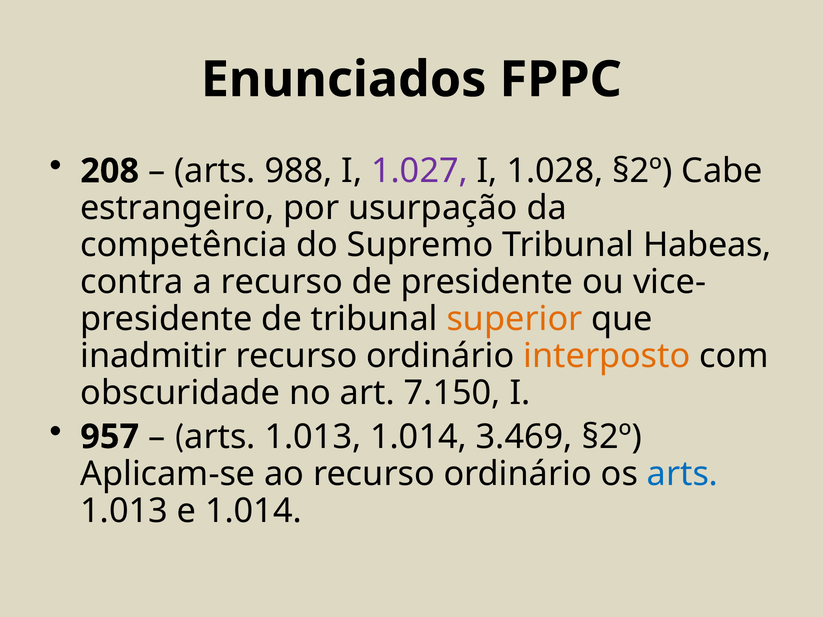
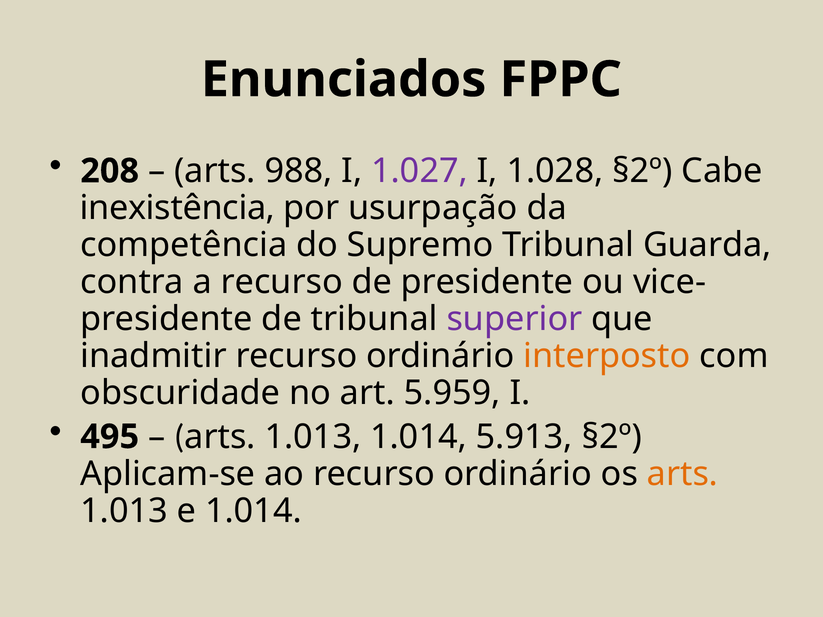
estrangeiro: estrangeiro -> inexistência
Habeas: Habeas -> Guarda
superior colour: orange -> purple
7.150: 7.150 -> 5.959
957: 957 -> 495
3.469: 3.469 -> 5.913
arts at (682, 474) colour: blue -> orange
